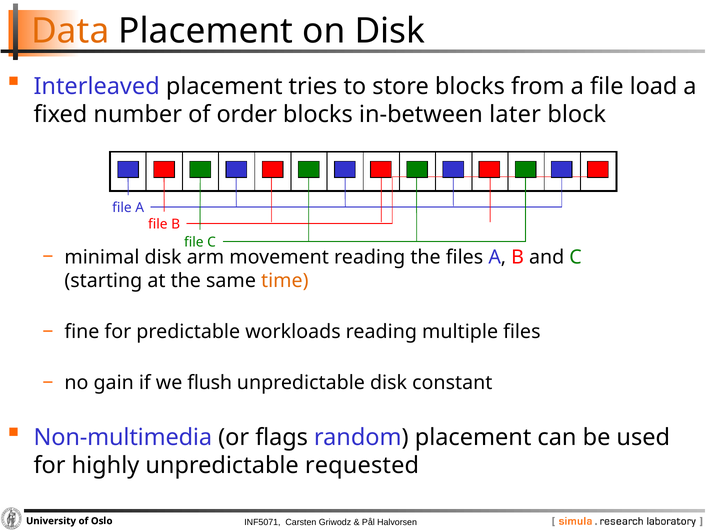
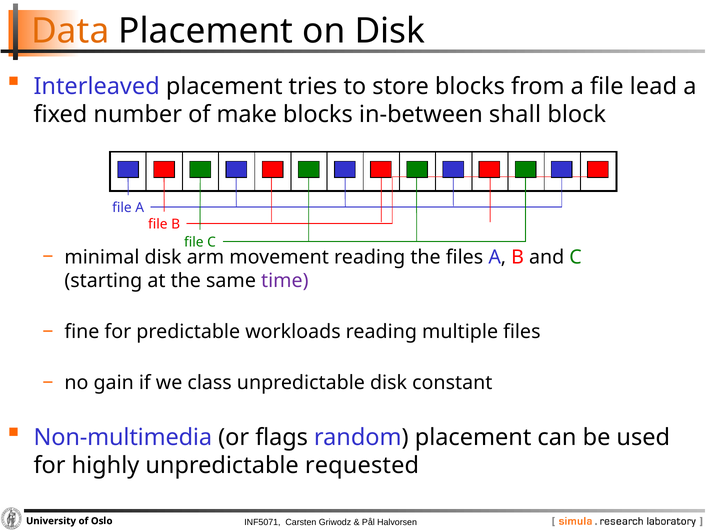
load: load -> lead
order: order -> make
later: later -> shall
time colour: orange -> purple
flush: flush -> class
